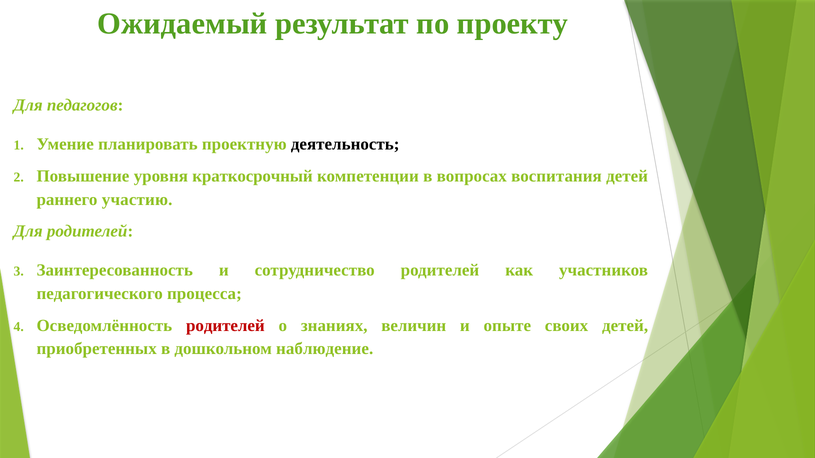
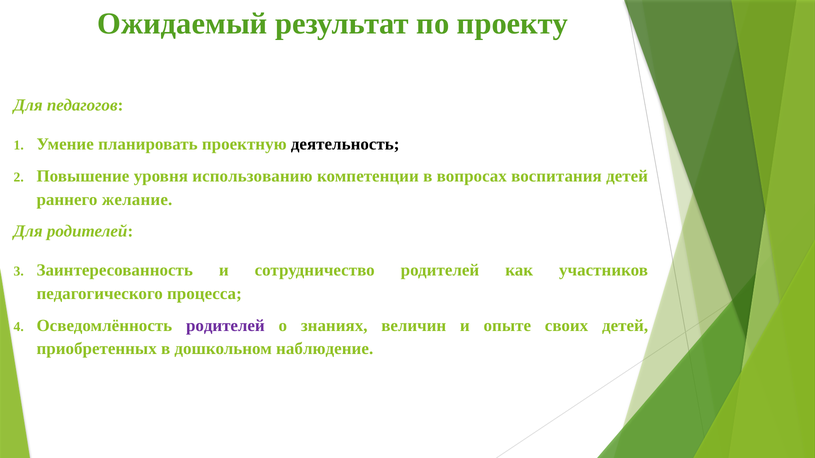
краткосрочный: краткосрочный -> использованию
участию: участию -> желание
родителей at (225, 326) colour: red -> purple
